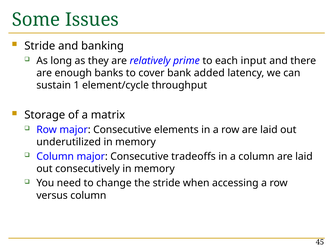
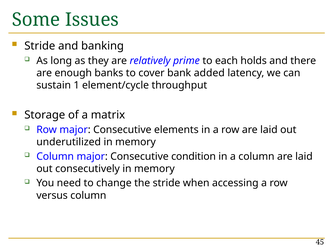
input: input -> holds
tradeoffs: tradeoffs -> condition
